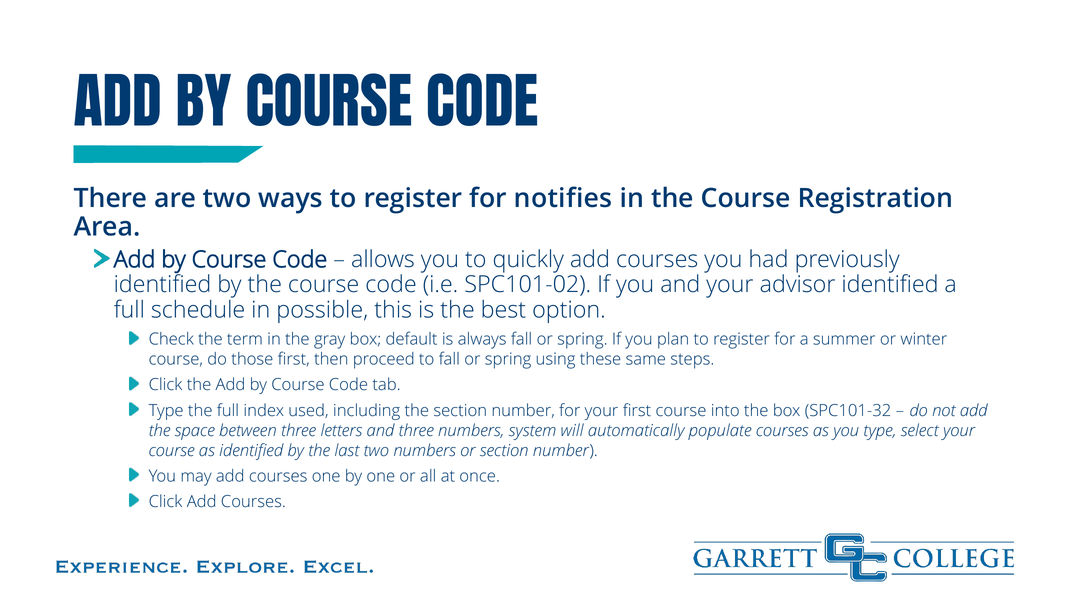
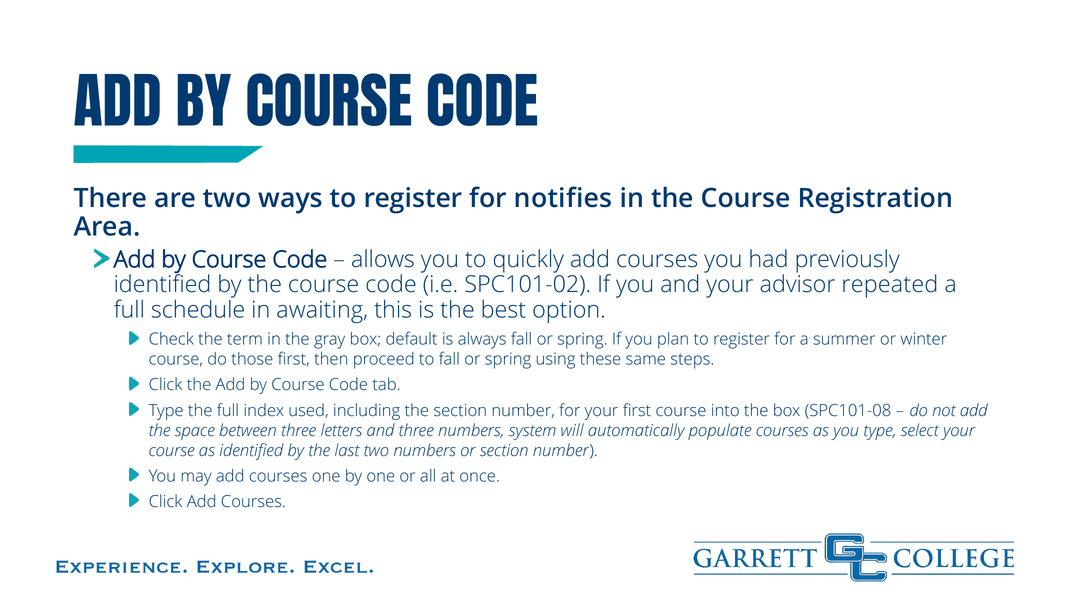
advisor identified: identified -> repeated
possible: possible -> awaiting
SPC101-32: SPC101-32 -> SPC101-08
